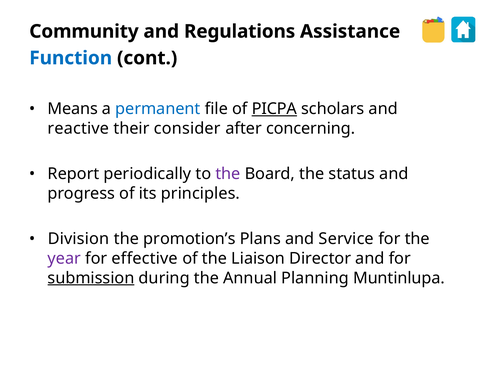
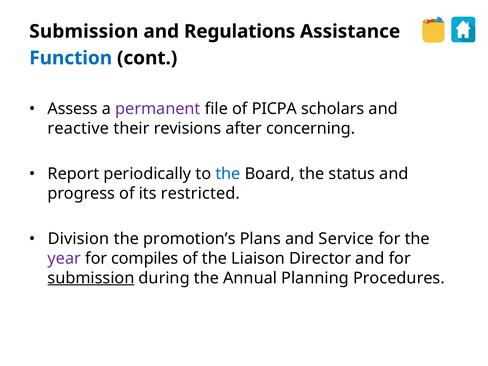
Community at (84, 31): Community -> Submission
Means: Means -> Assess
permanent colour: blue -> purple
PICPA underline: present -> none
consider: consider -> revisions
the at (228, 174) colour: purple -> blue
principles: principles -> restricted
effective: effective -> compiles
Muntinlupa: Muntinlupa -> Procedures
